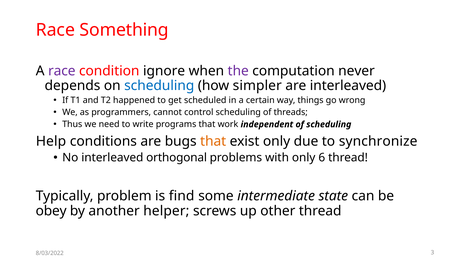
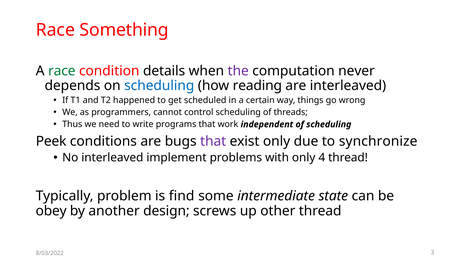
race at (62, 71) colour: purple -> green
ignore: ignore -> details
simpler: simpler -> reading
Help: Help -> Peek
that at (213, 141) colour: orange -> purple
orthogonal: orthogonal -> implement
6: 6 -> 4
helper: helper -> design
